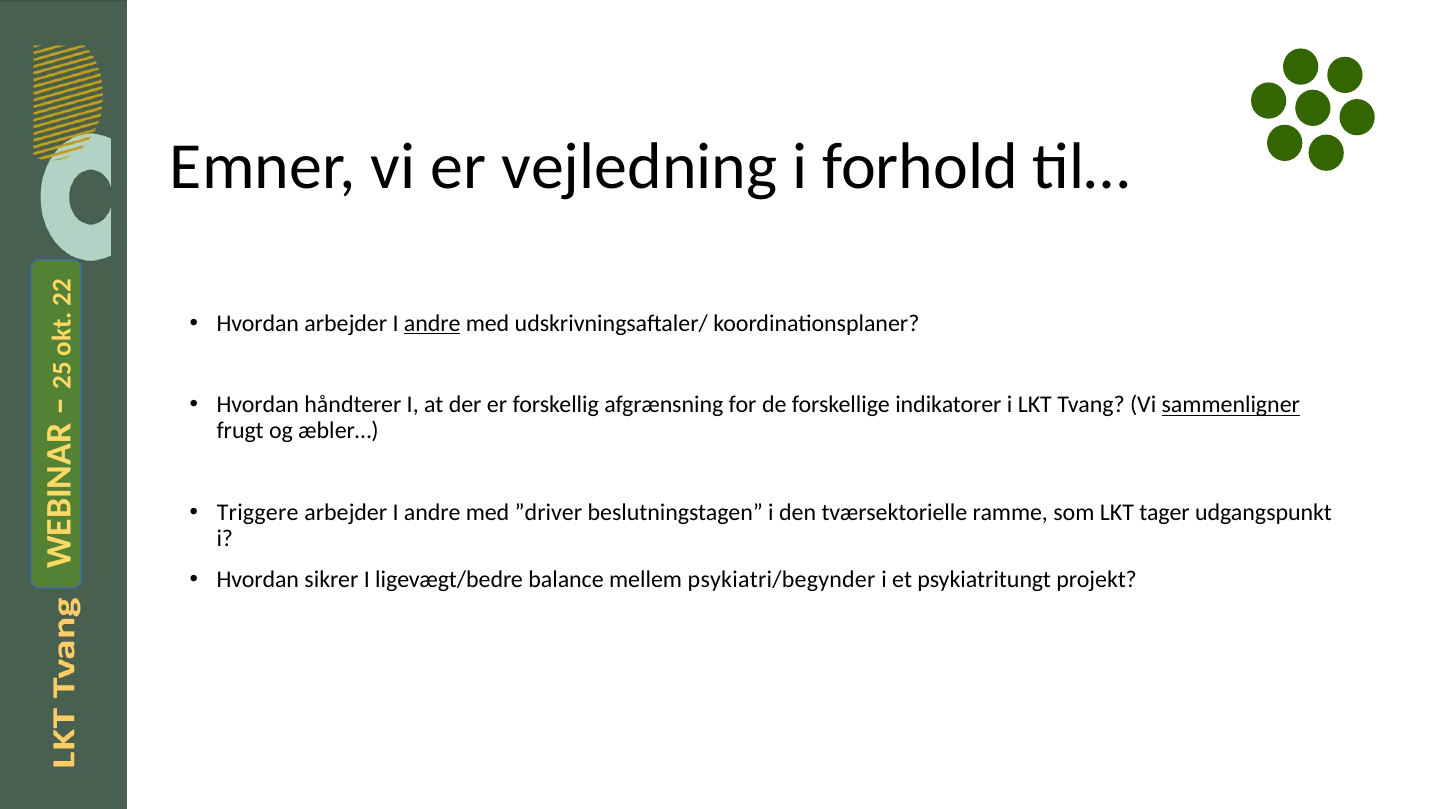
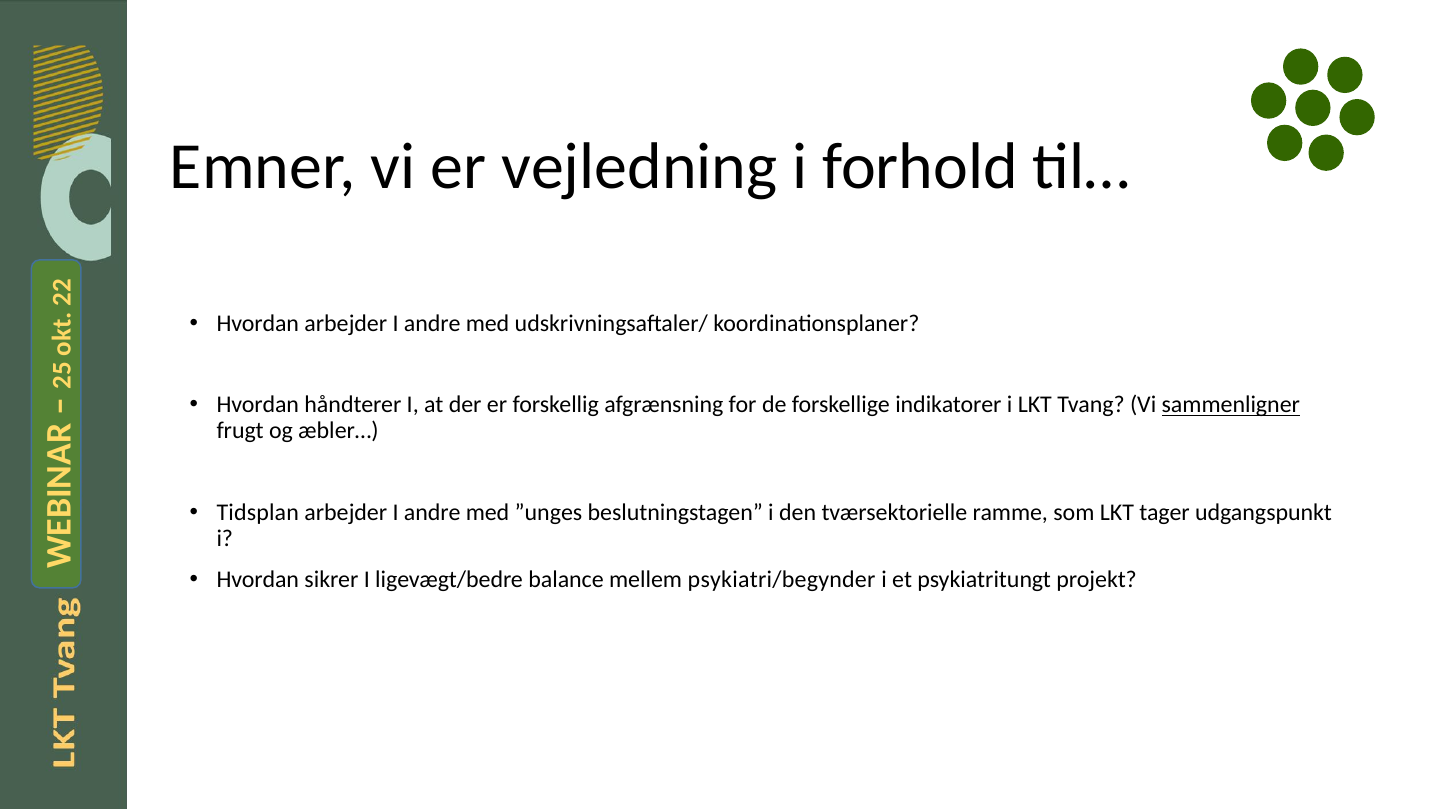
andre at (432, 324) underline: present -> none
Triggere: Triggere -> Tidsplan
”driver: ”driver -> ”unges
